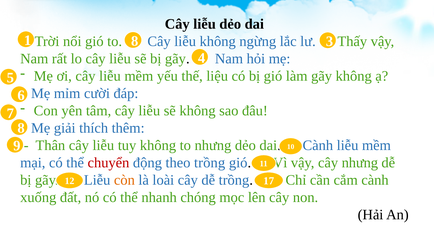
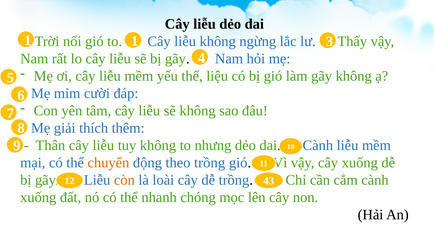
1 8: 8 -> 1
chuyển colour: red -> orange
cây nhưng: nhưng -> xuống
17: 17 -> 43
